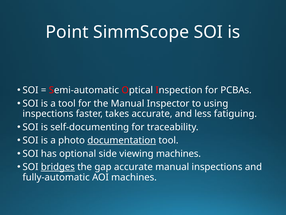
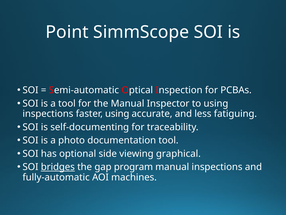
faster takes: takes -> using
documentation underline: present -> none
viewing machines: machines -> graphical
gap accurate: accurate -> program
